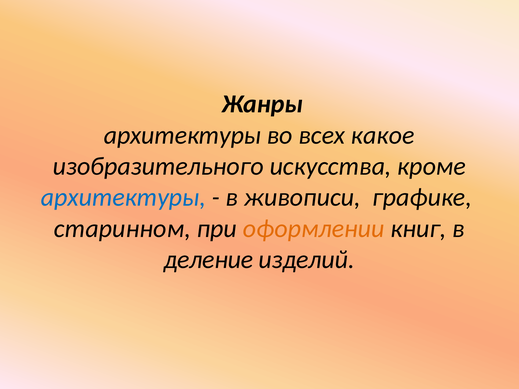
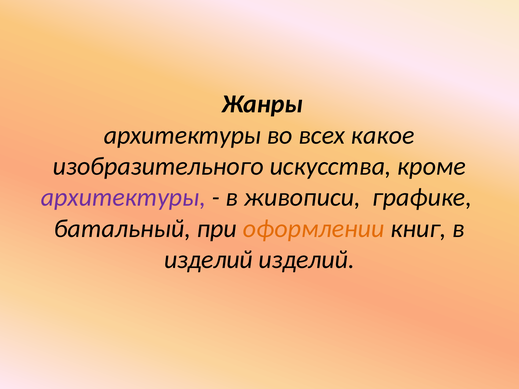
архитектуры at (123, 197) colour: blue -> purple
старинном: старинном -> батальный
деление at (208, 260): деление -> изделий
